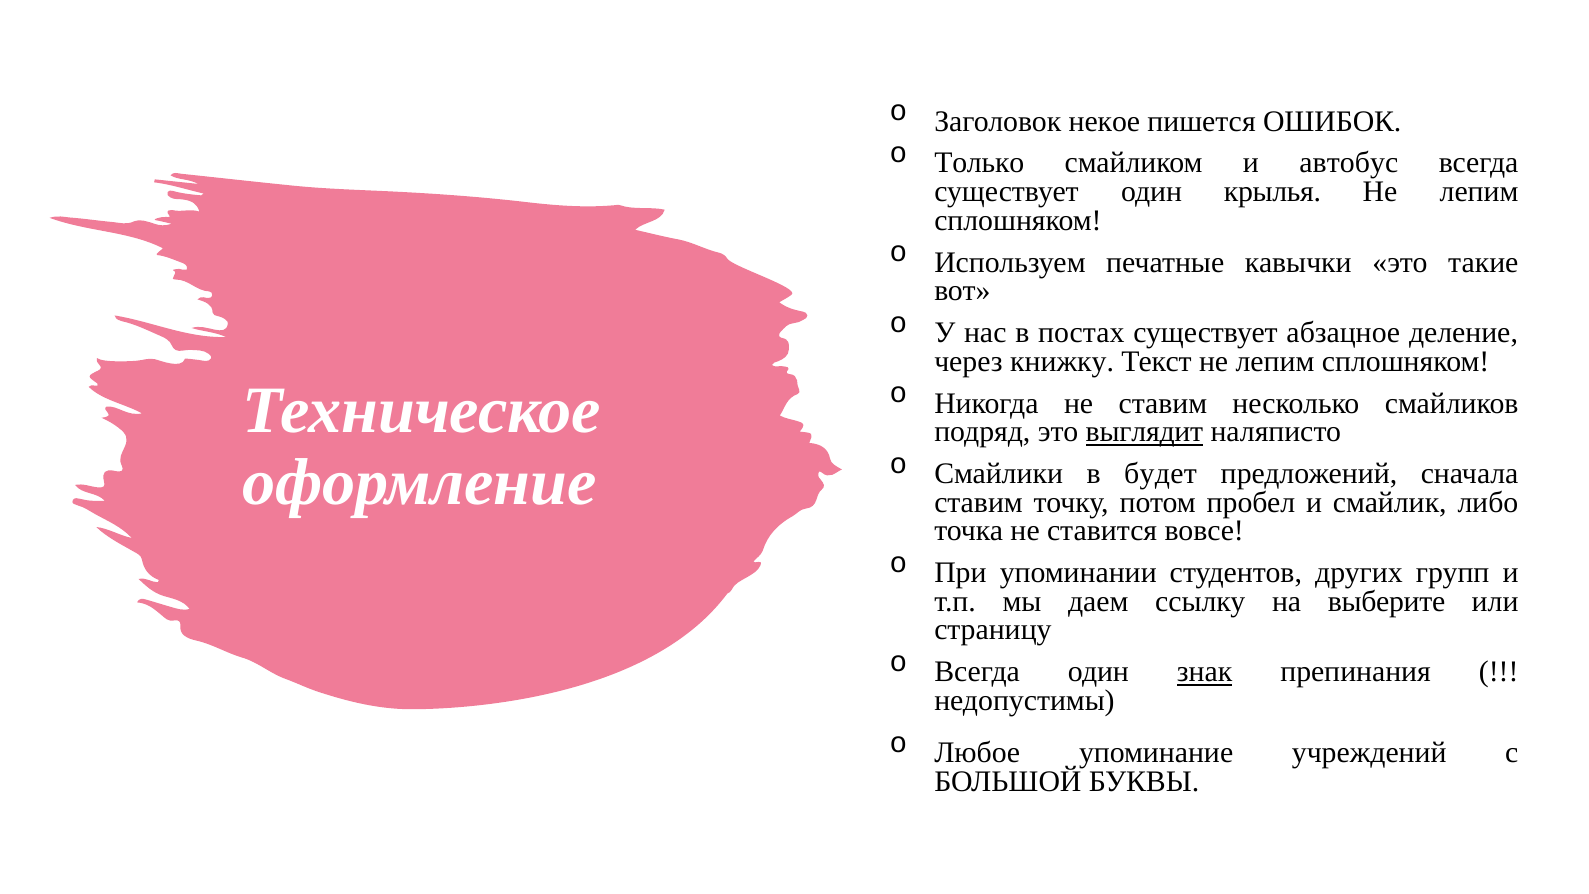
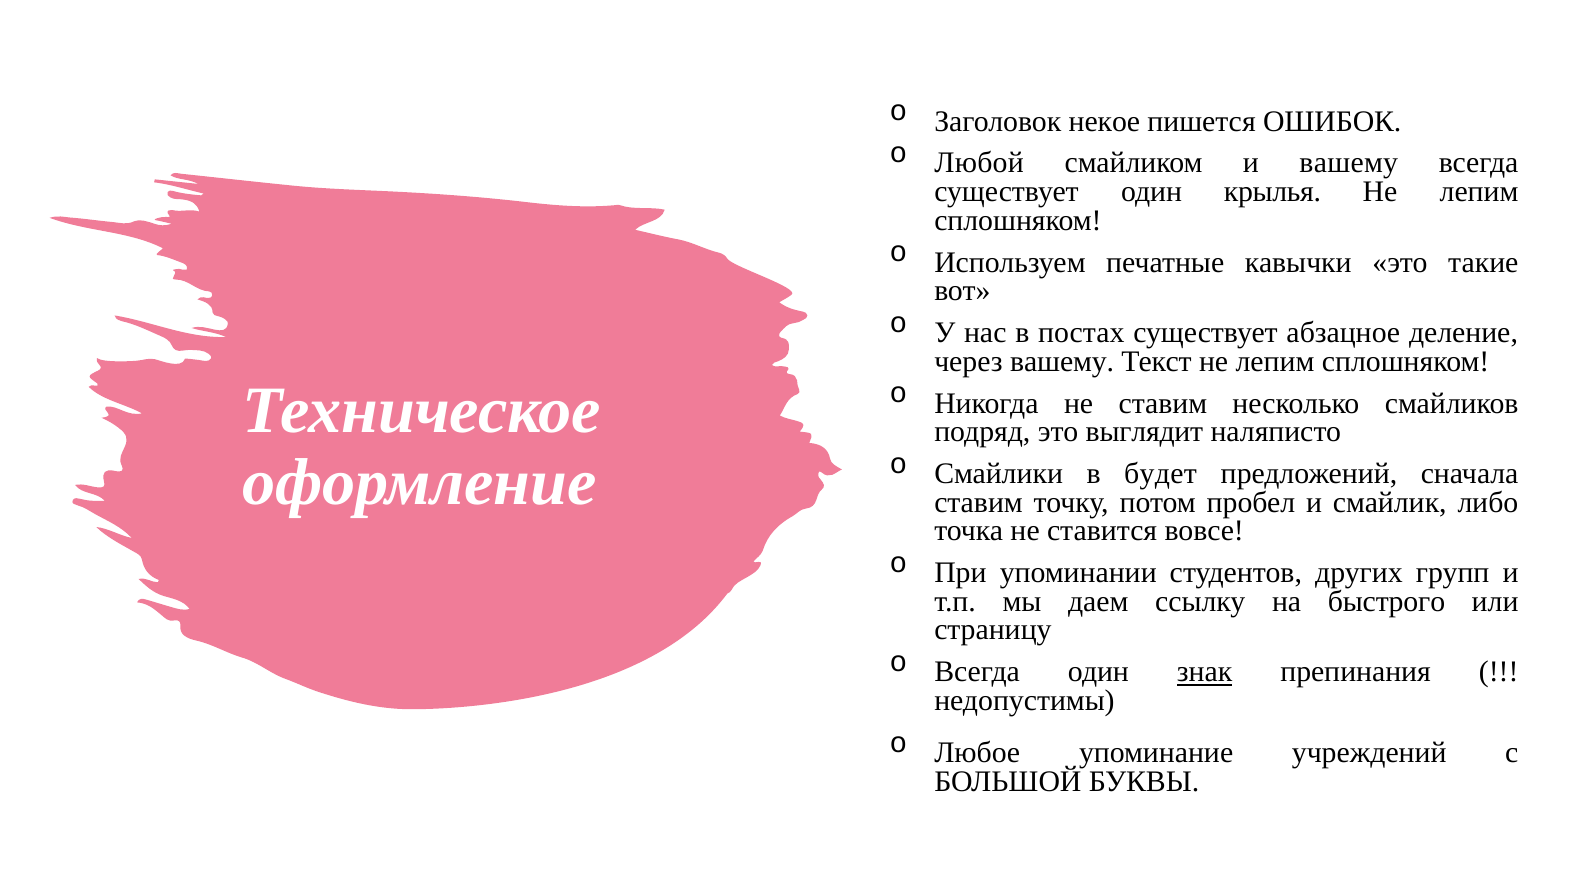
Только: Только -> Любой
и автобус: автобус -> вашему
через книжку: книжку -> вашему
выглядит underline: present -> none
выберите: выберите -> быстрого
